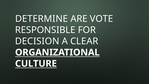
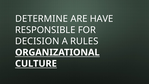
VOTE: VOTE -> HAVE
CLEAR: CLEAR -> RULES
